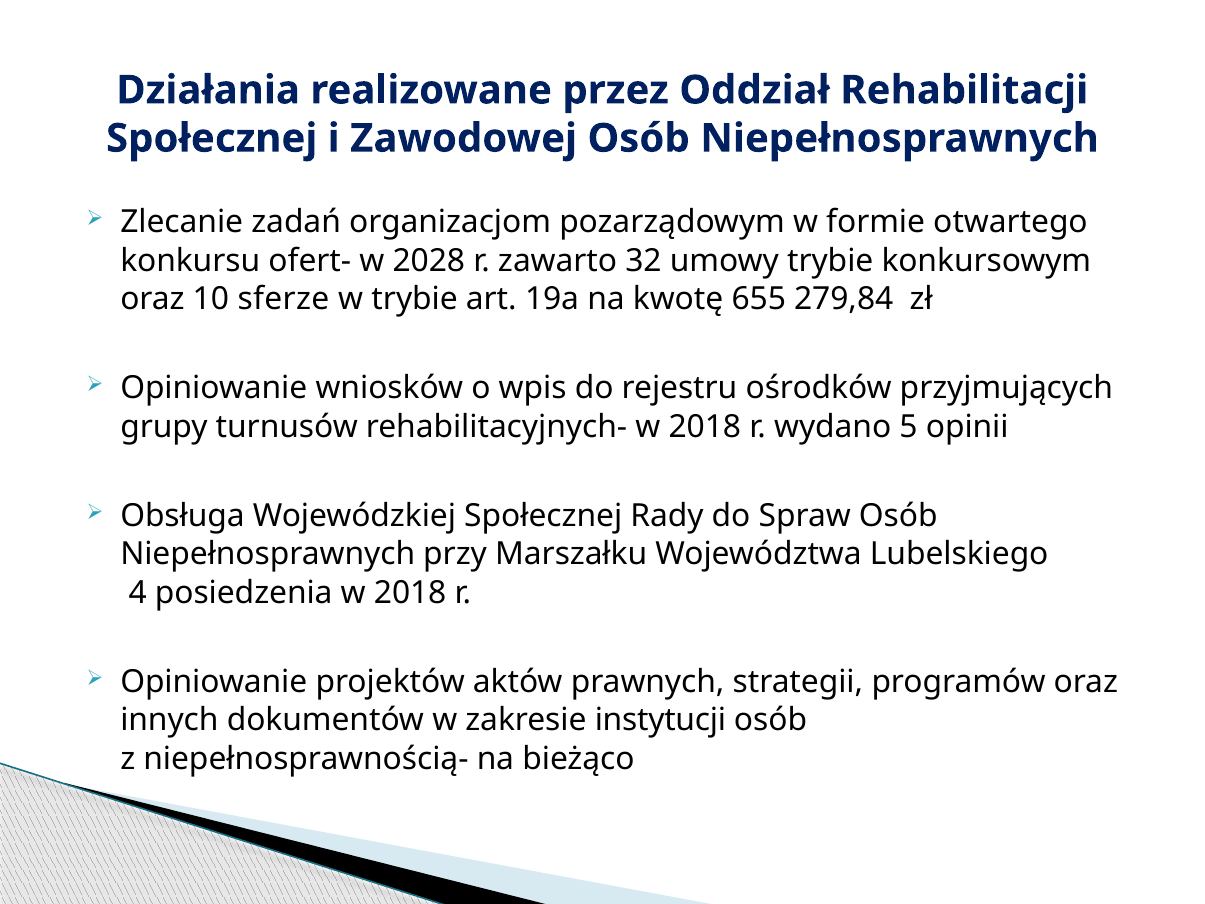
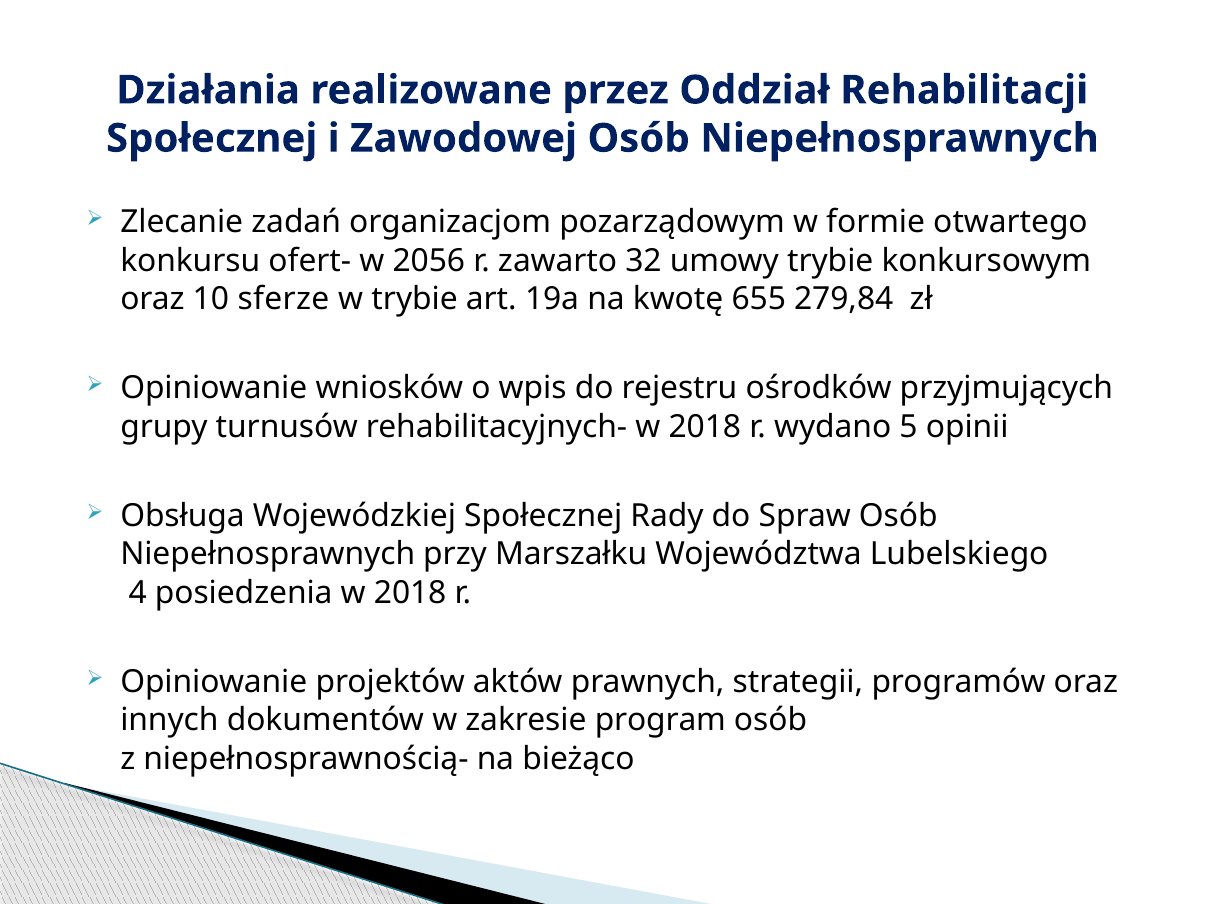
2028: 2028 -> 2056
instytucji: instytucji -> program
